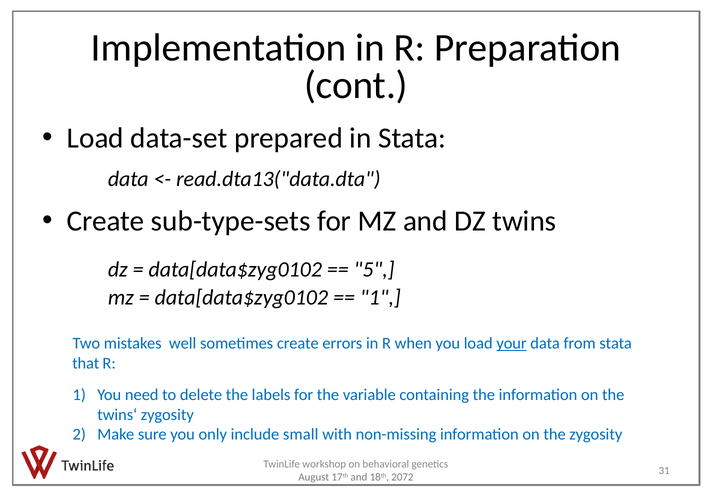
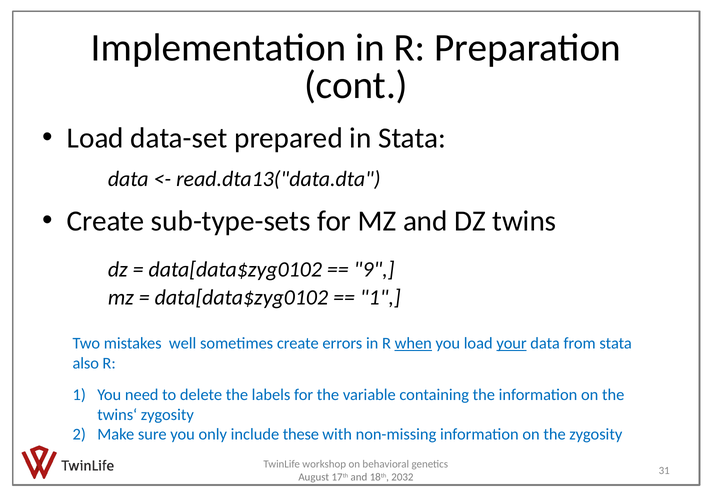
5: 5 -> 9
when underline: none -> present
that: that -> also
small: small -> these
2072: 2072 -> 2032
